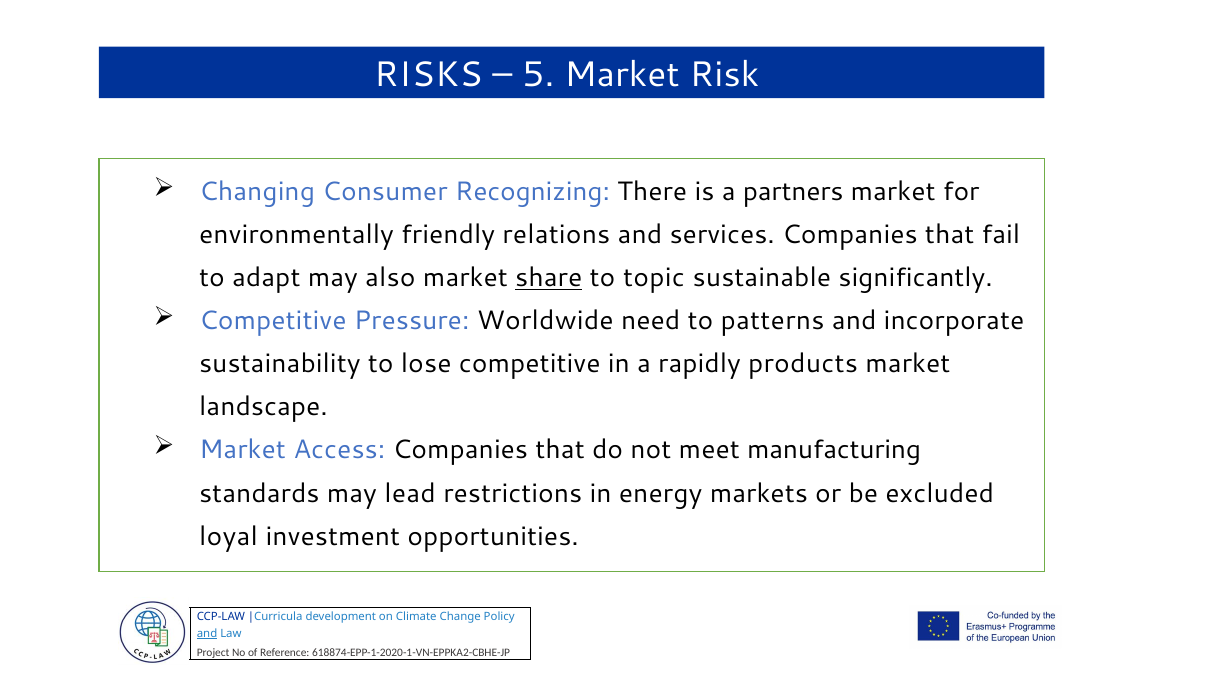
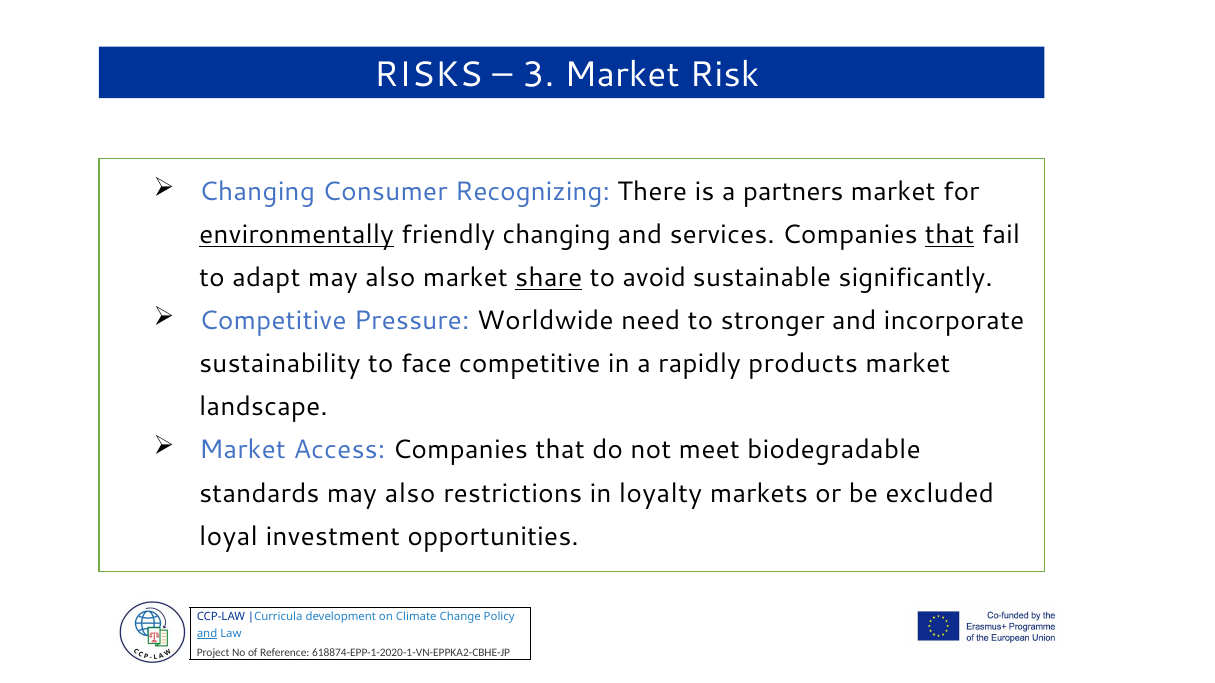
5: 5 -> 3
environmentally underline: none -> present
friendly relations: relations -> changing
that at (950, 235) underline: none -> present
topic: topic -> avoid
patterns: patterns -> stronger
lose: lose -> face
manufacturing: manufacturing -> biodegradable
standards may lead: lead -> also
energy: energy -> loyalty
